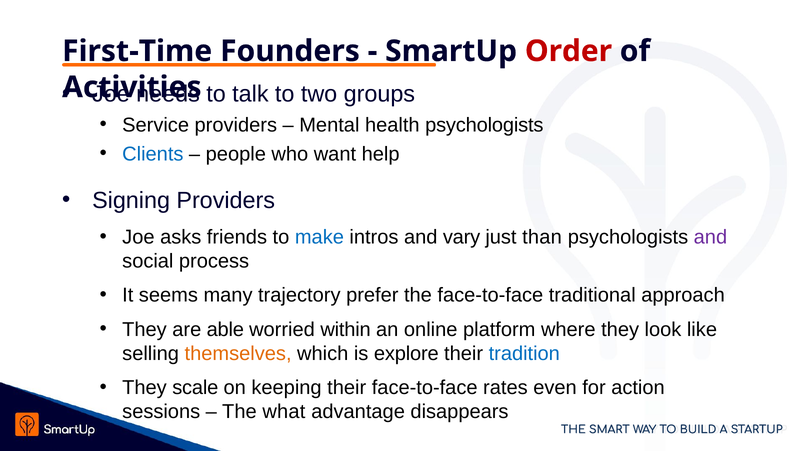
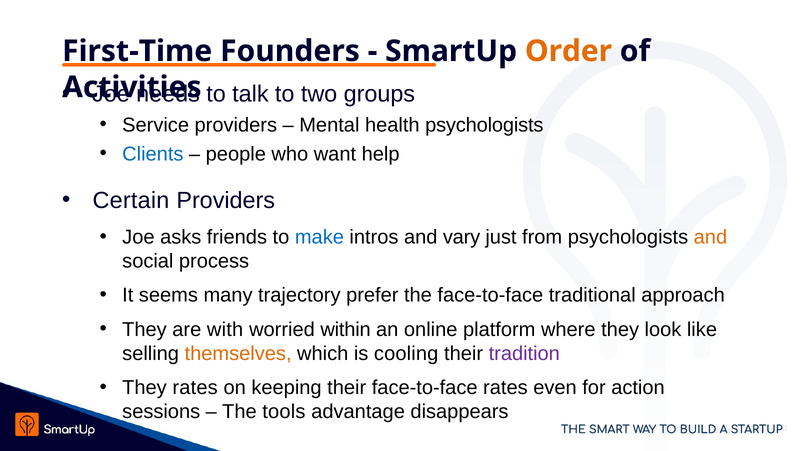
Order colour: red -> orange
Signing: Signing -> Certain
than: than -> from
and at (710, 237) colour: purple -> orange
able: able -> with
explore: explore -> cooling
tradition colour: blue -> purple
They scale: scale -> rates
what: what -> tools
